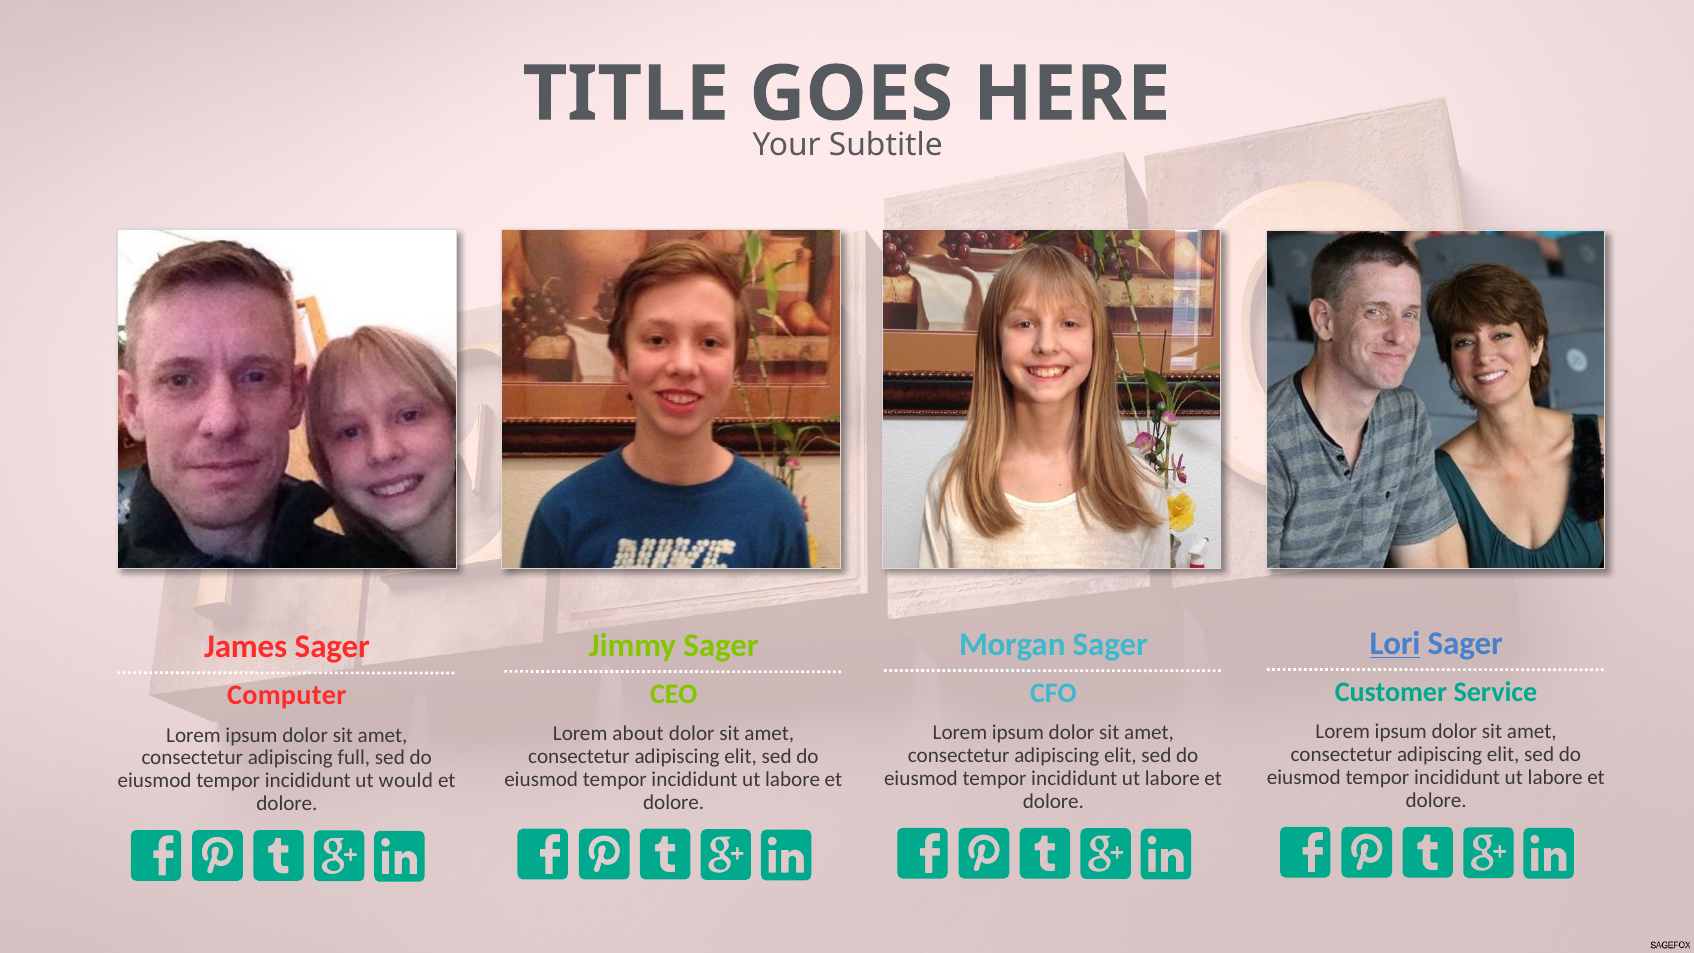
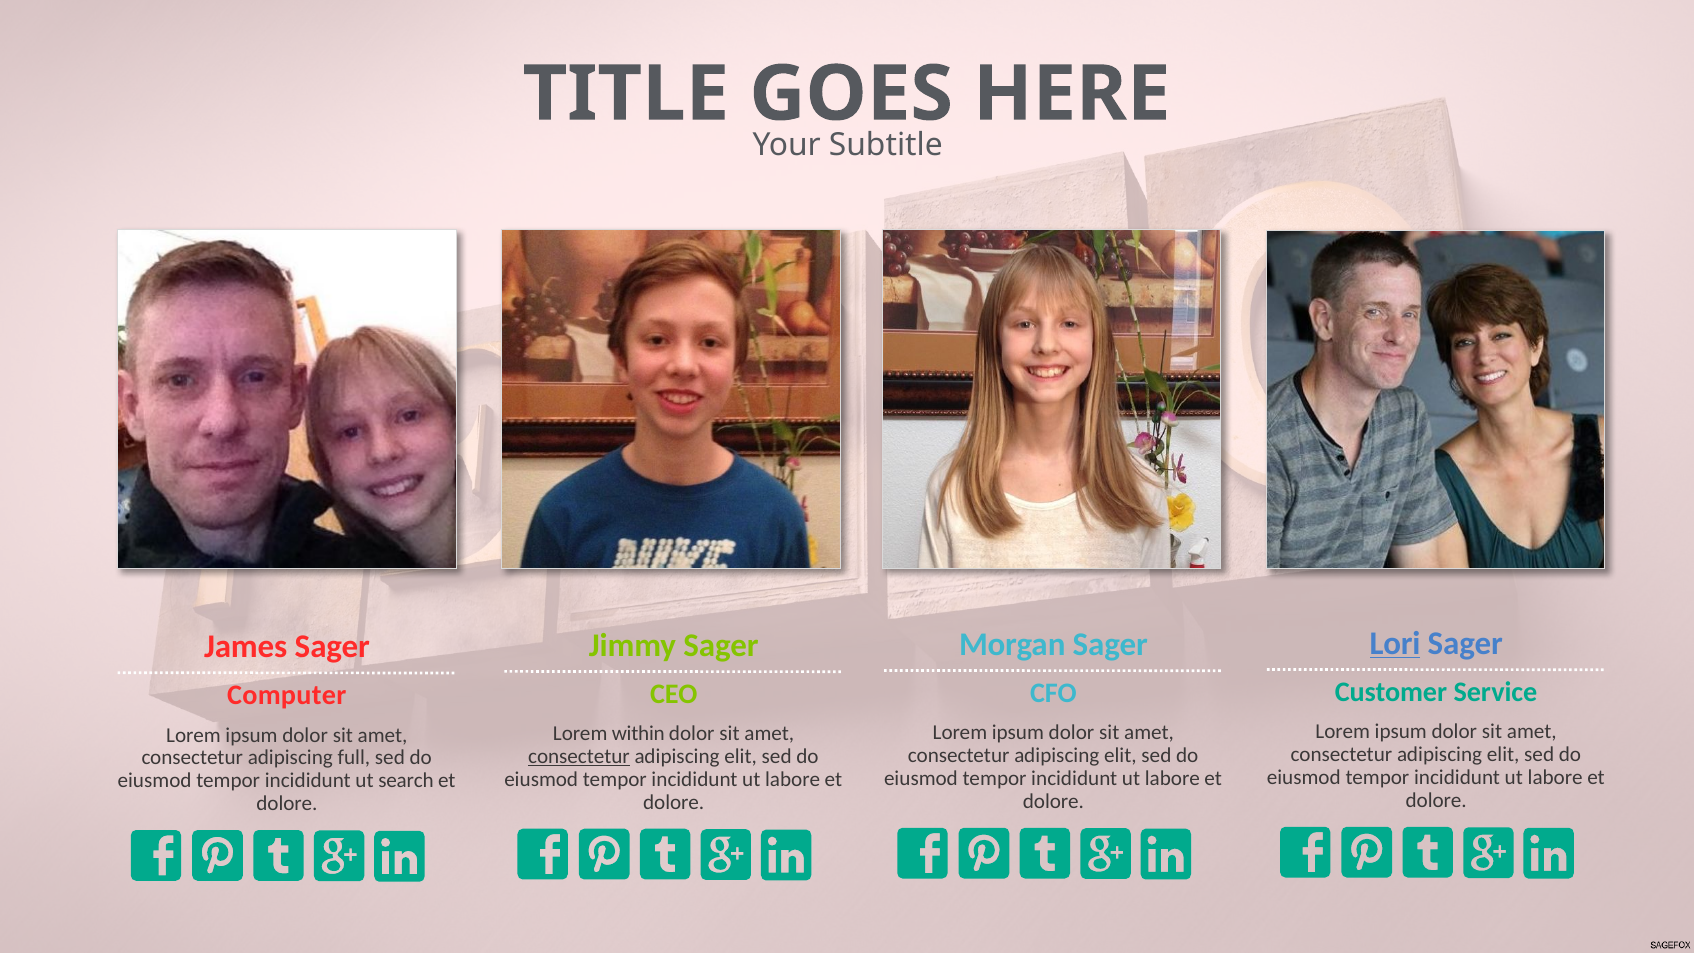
about: about -> within
consectetur at (579, 757) underline: none -> present
would: would -> search
